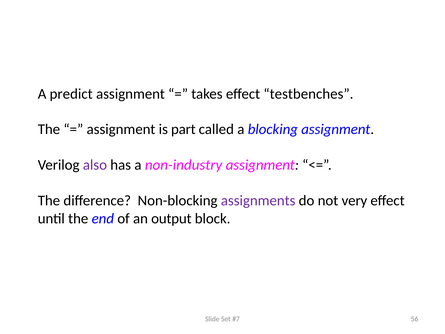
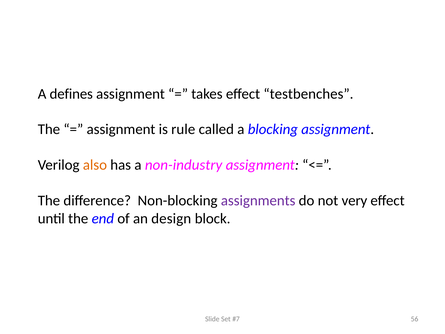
predict: predict -> defines
part: part -> rule
also colour: purple -> orange
output: output -> design
